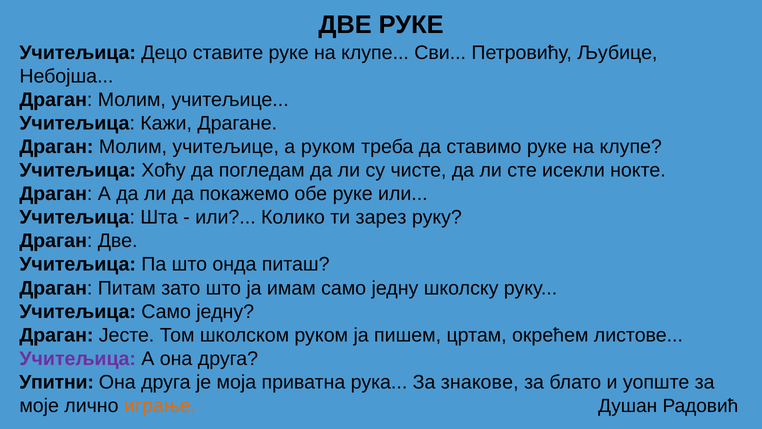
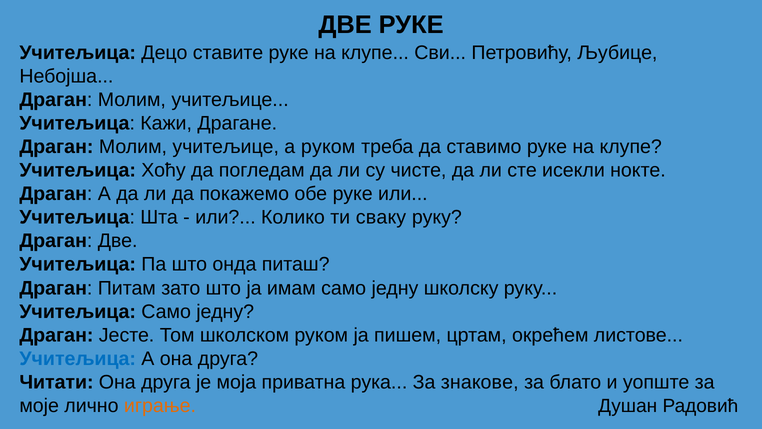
зарез: зарез -> сваку
Учитељица at (78, 358) colour: purple -> blue
Упитни: Упитни -> Читати
